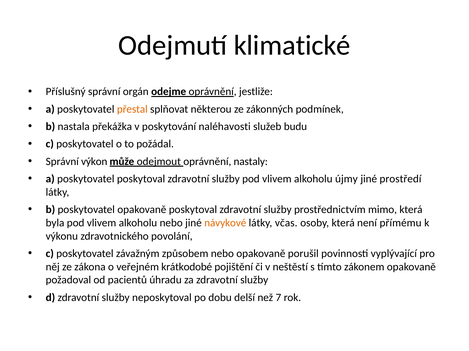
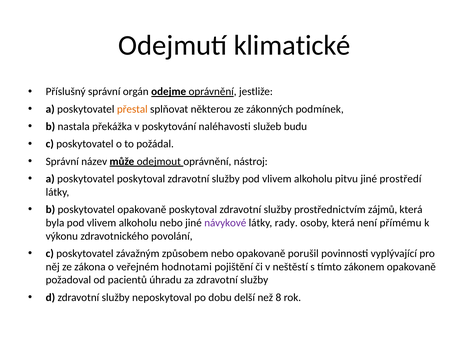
výkon: výkon -> název
nastaly: nastaly -> nástroj
újmy: újmy -> pitvu
mimo: mimo -> zájmů
návykové colour: orange -> purple
včas: včas -> rady
krátkodobé: krátkodobé -> hodnotami
7: 7 -> 8
